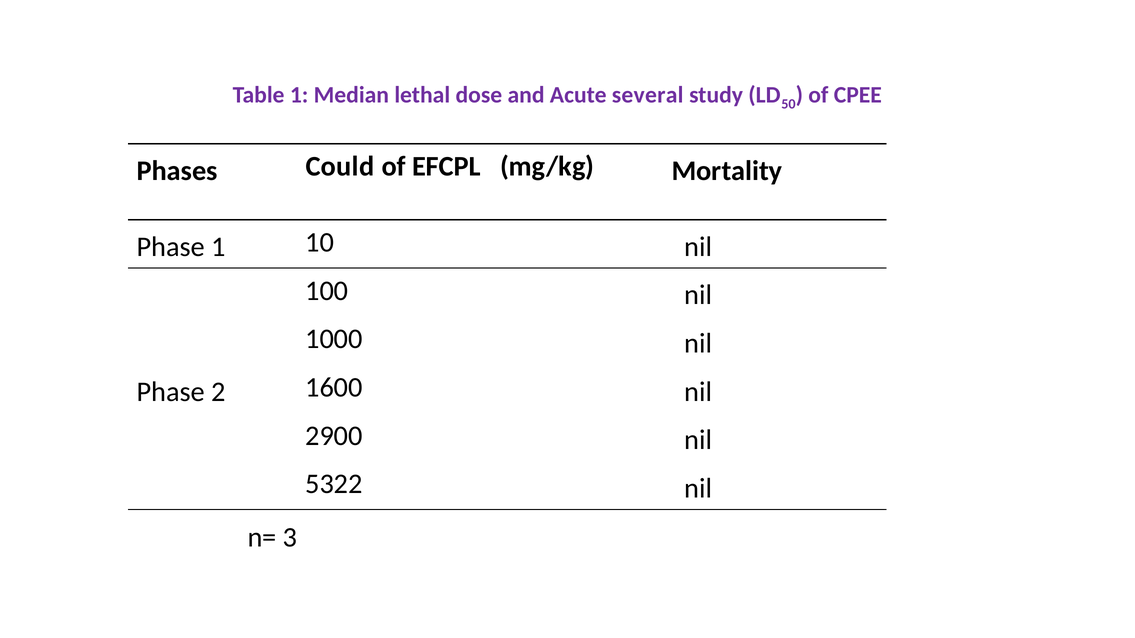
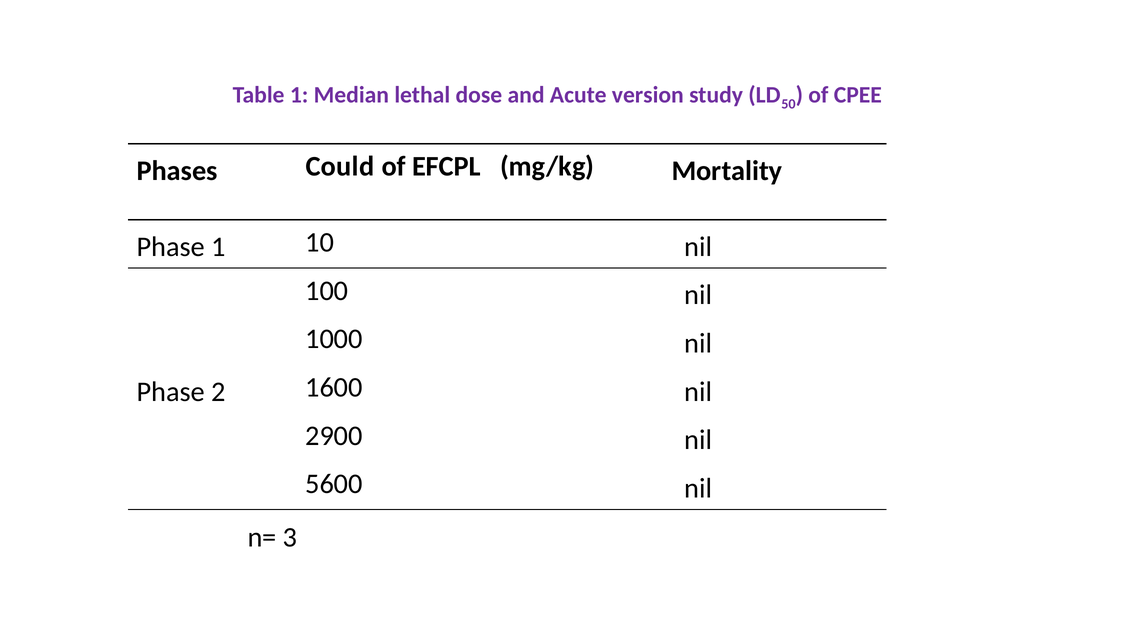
several: several -> version
5322: 5322 -> 5600
